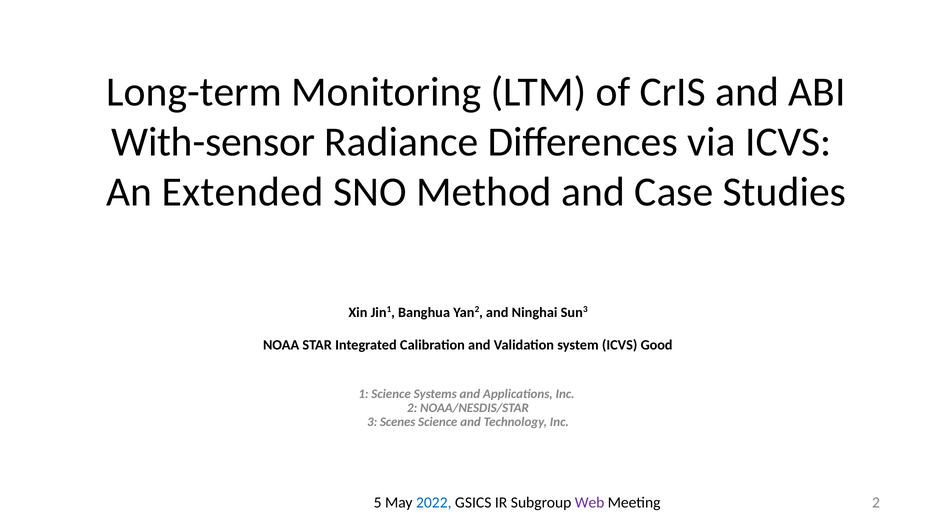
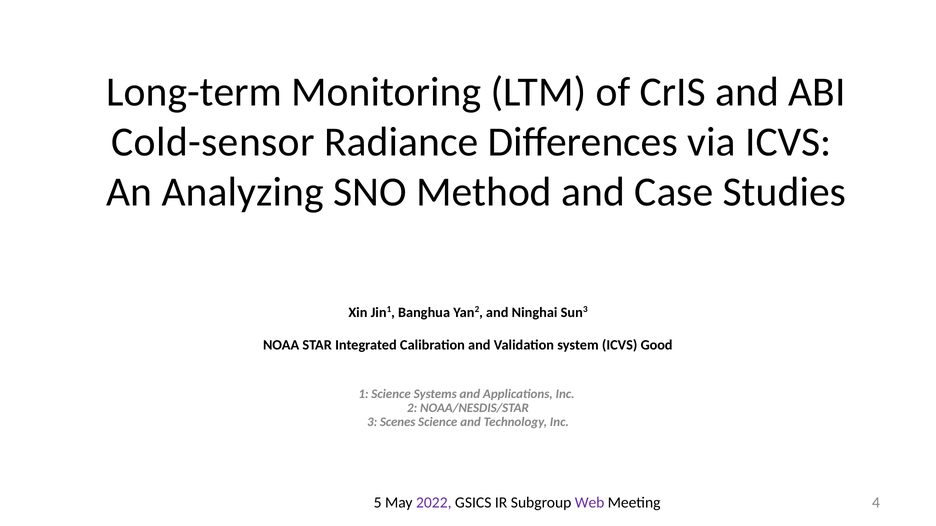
With-sensor: With-sensor -> Cold-sensor
Extended: Extended -> Analyzing
2022 colour: blue -> purple
Meeting 2: 2 -> 4
